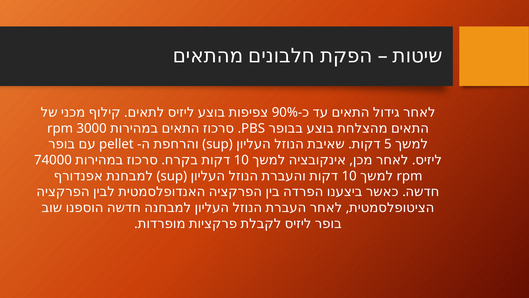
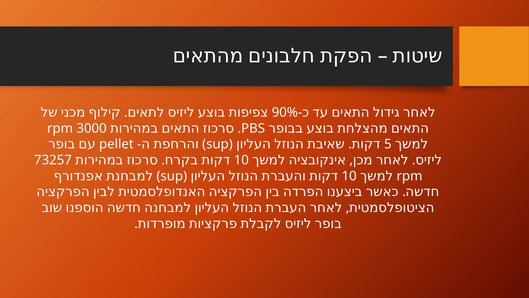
74000: 74000 -> 73257
